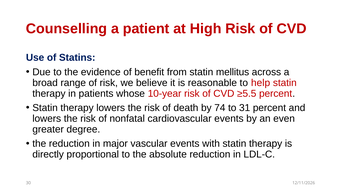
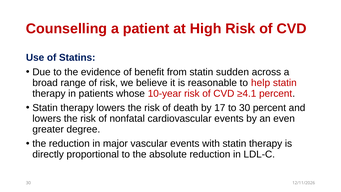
mellitus: mellitus -> sudden
≥5.5: ≥5.5 -> ≥4.1
74: 74 -> 17
to 31: 31 -> 30
